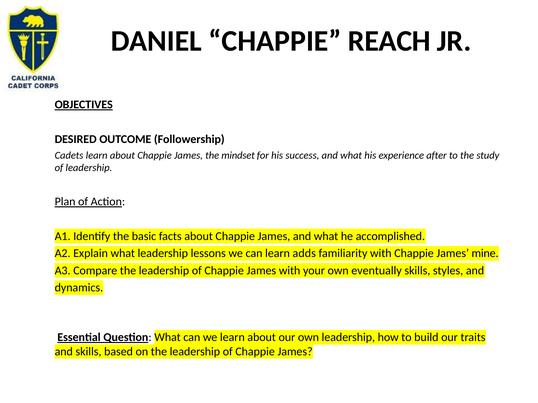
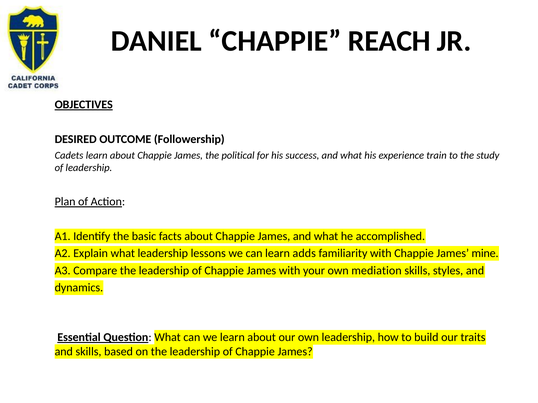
mindset: mindset -> political
after: after -> train
eventually: eventually -> mediation
